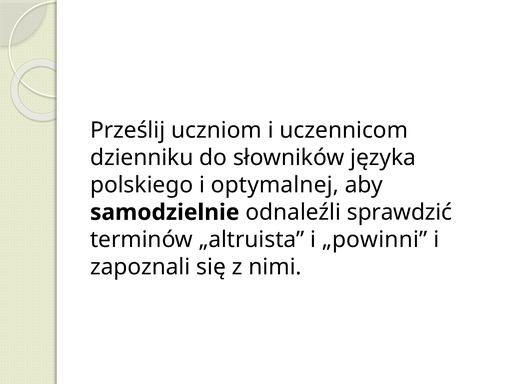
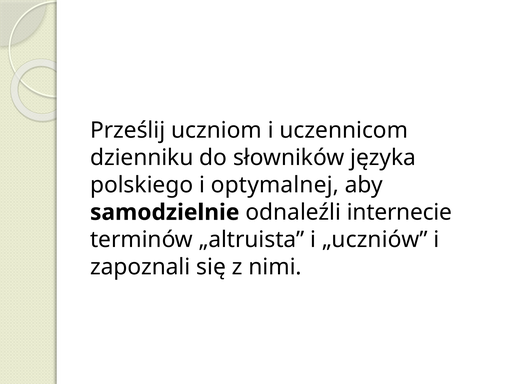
sprawdzić: sprawdzić -> internecie
„powinni: „powinni -> „uczniów
